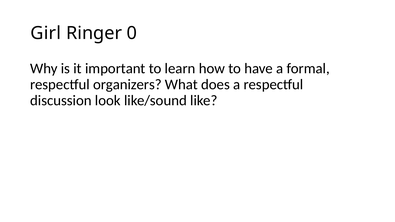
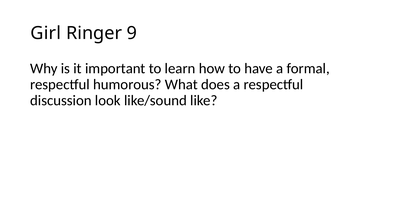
0: 0 -> 9
organizers: organizers -> humorous
